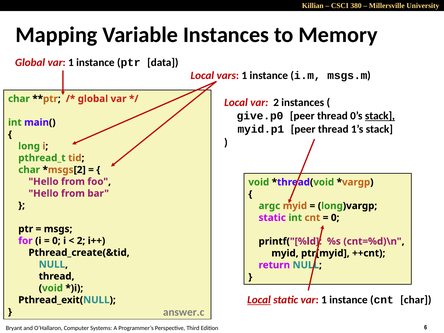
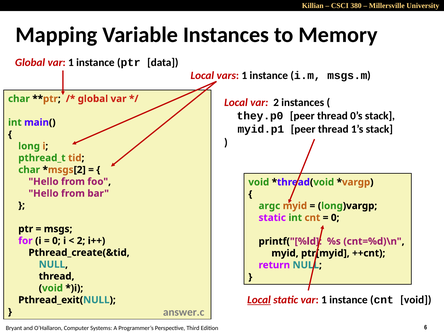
give.p0: give.p0 -> they.p0
stack at (380, 116) underline: present -> none
cnt char: char -> void
